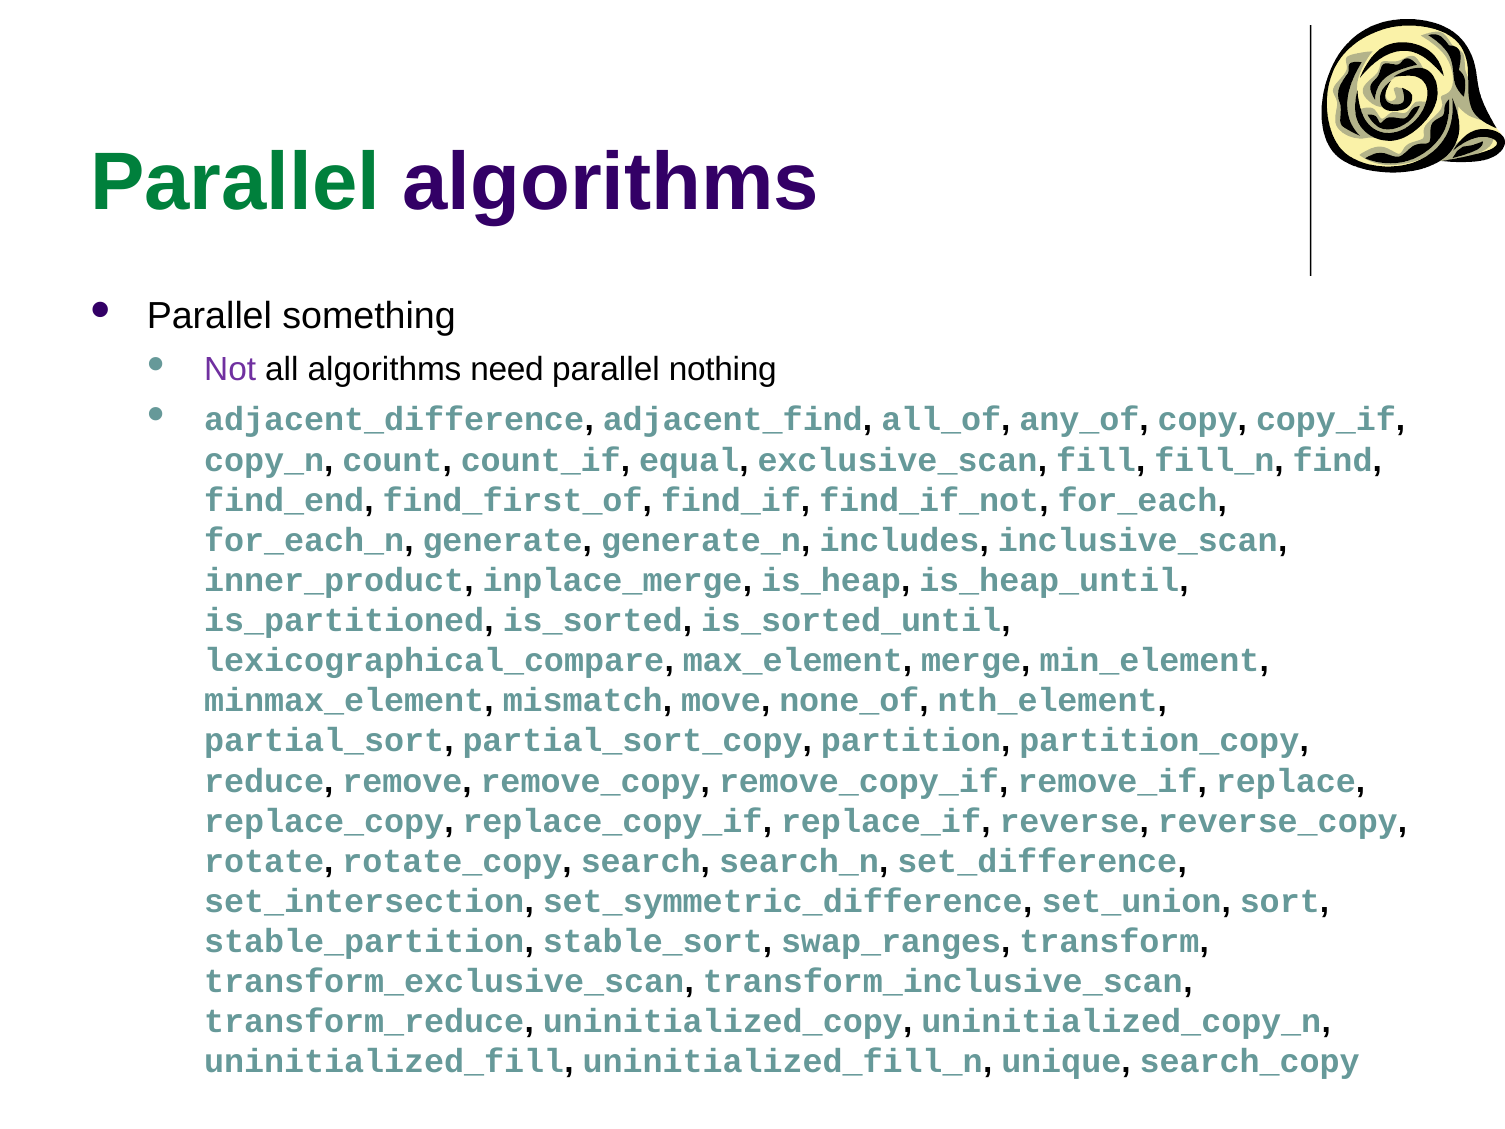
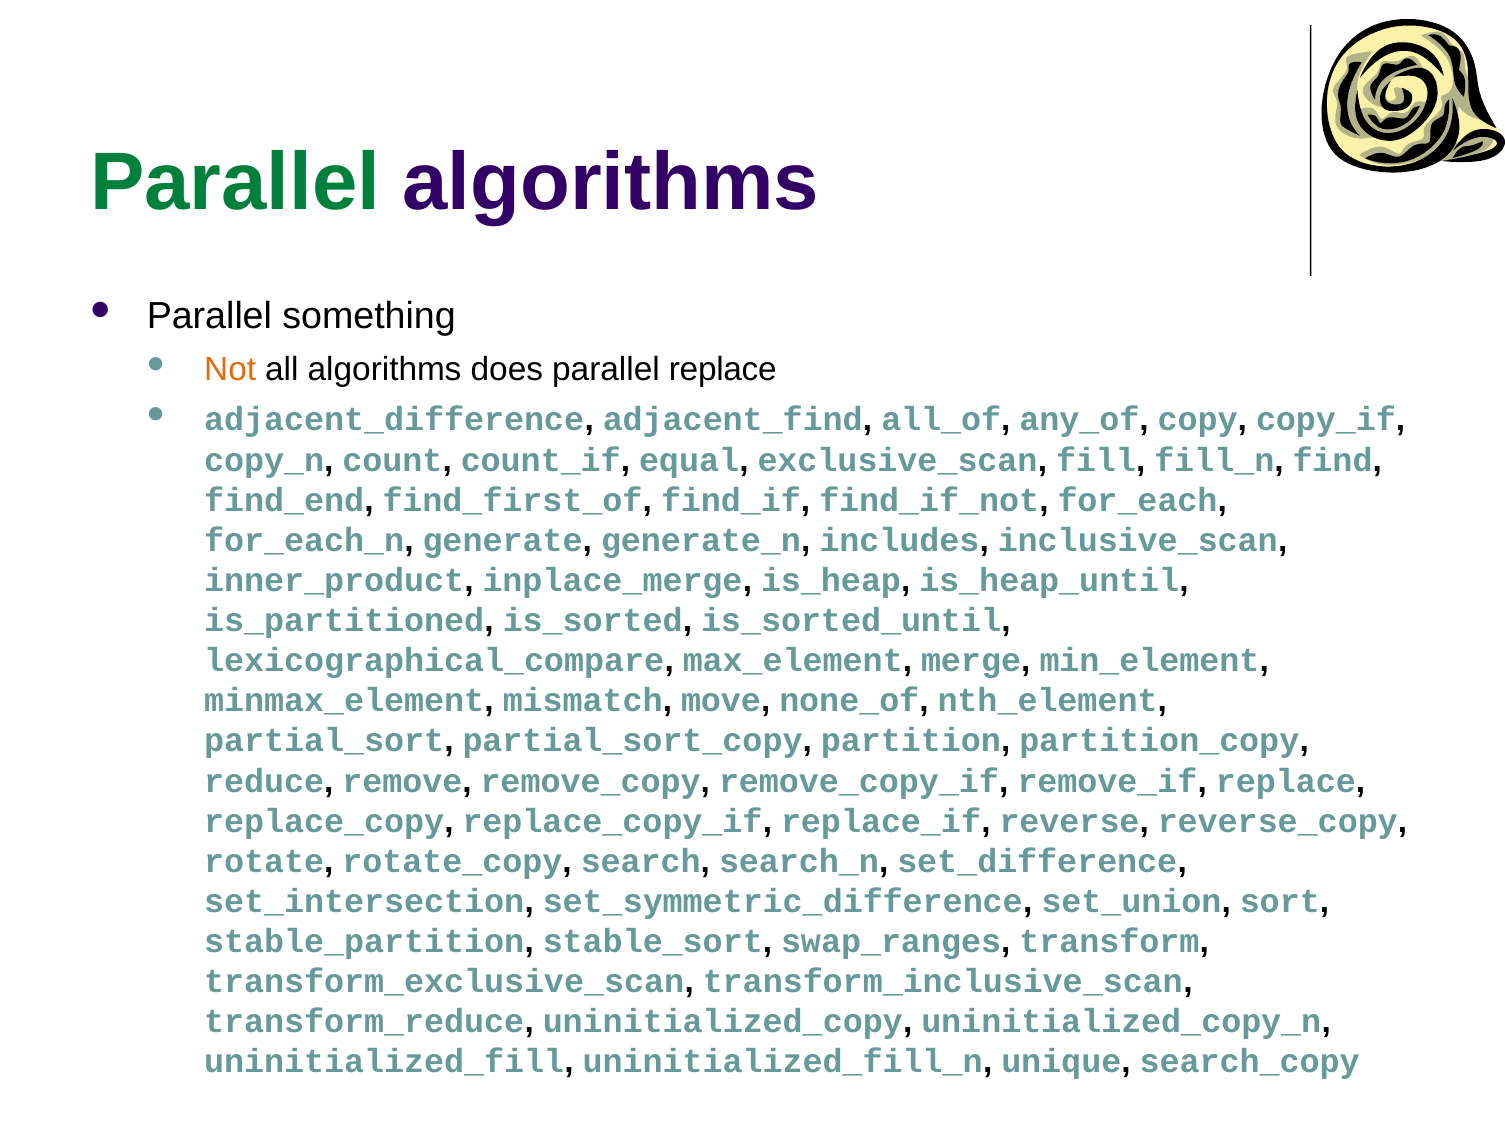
Not colour: purple -> orange
need: need -> does
parallel nothing: nothing -> replace
